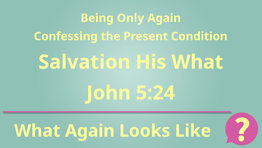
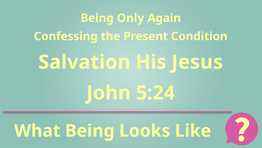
His What: What -> Jesus
What Again: Again -> Being
